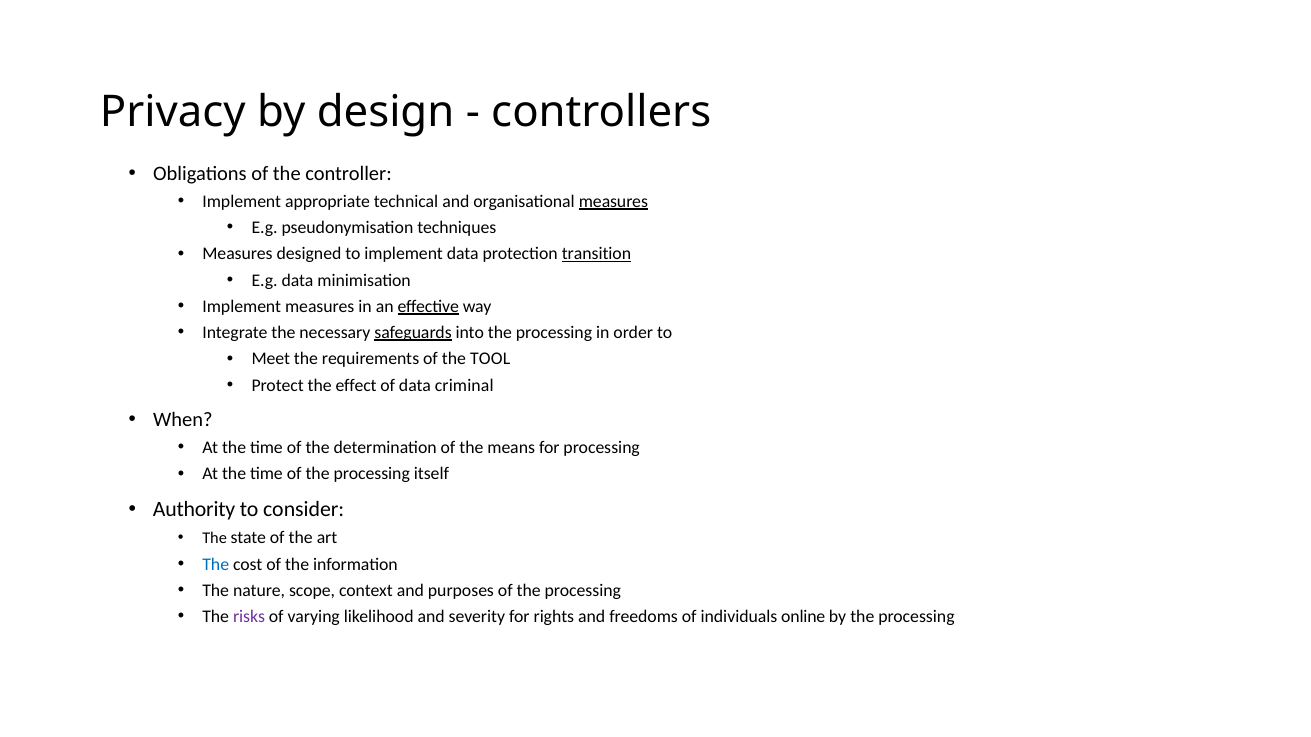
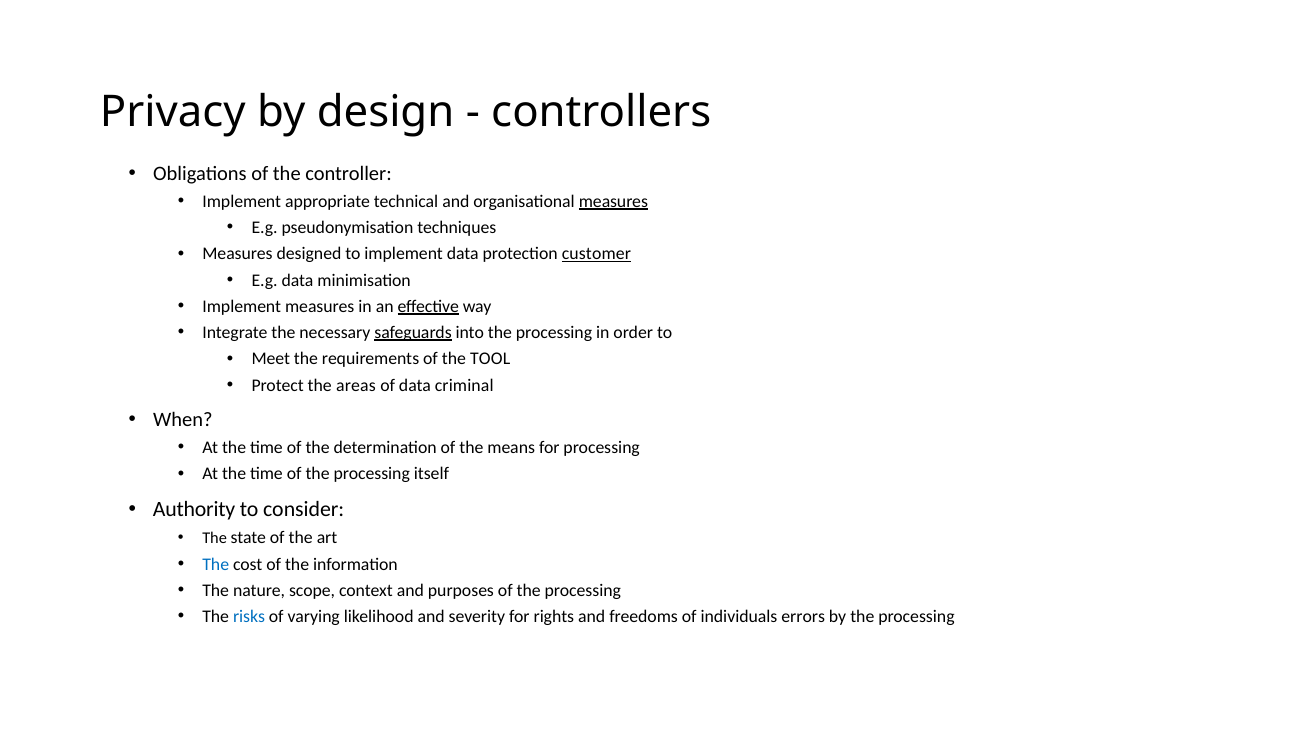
transition: transition -> customer
effect: effect -> areas
risks colour: purple -> blue
online: online -> errors
